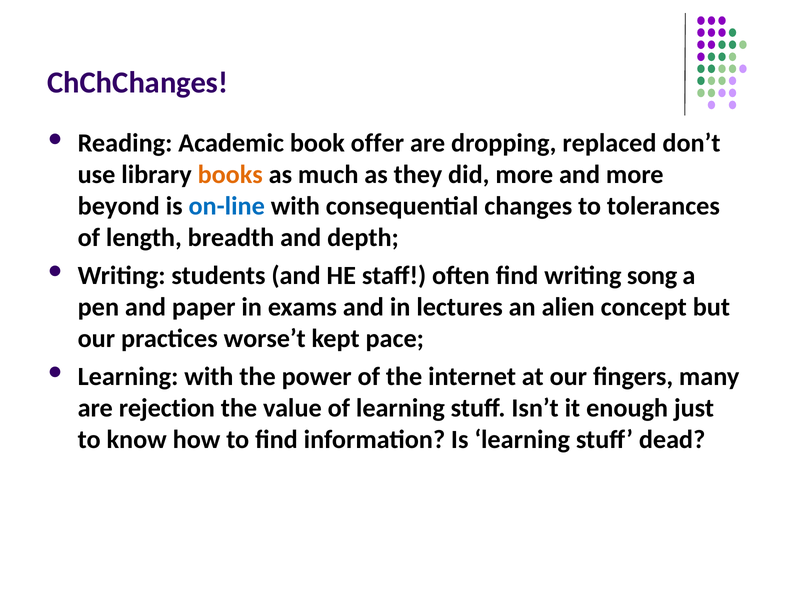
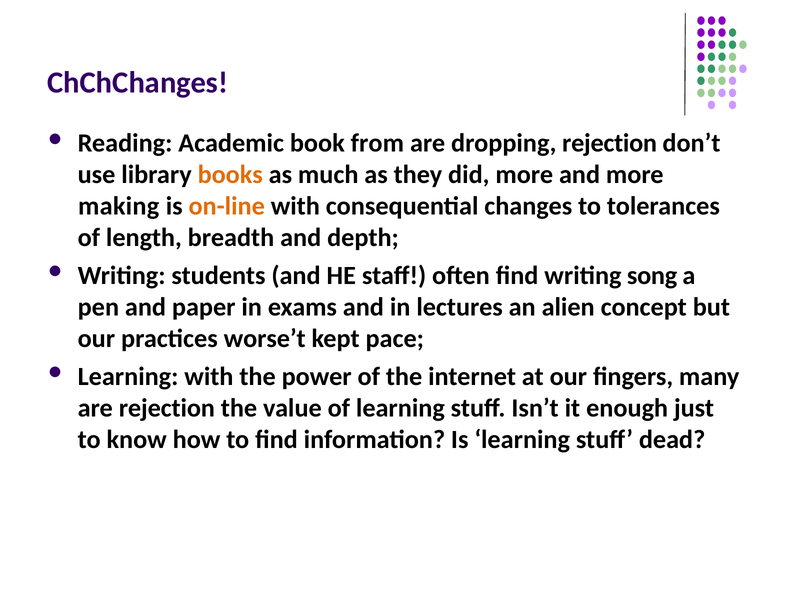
offer: offer -> from
dropping replaced: replaced -> rejection
beyond: beyond -> making
on-line colour: blue -> orange
